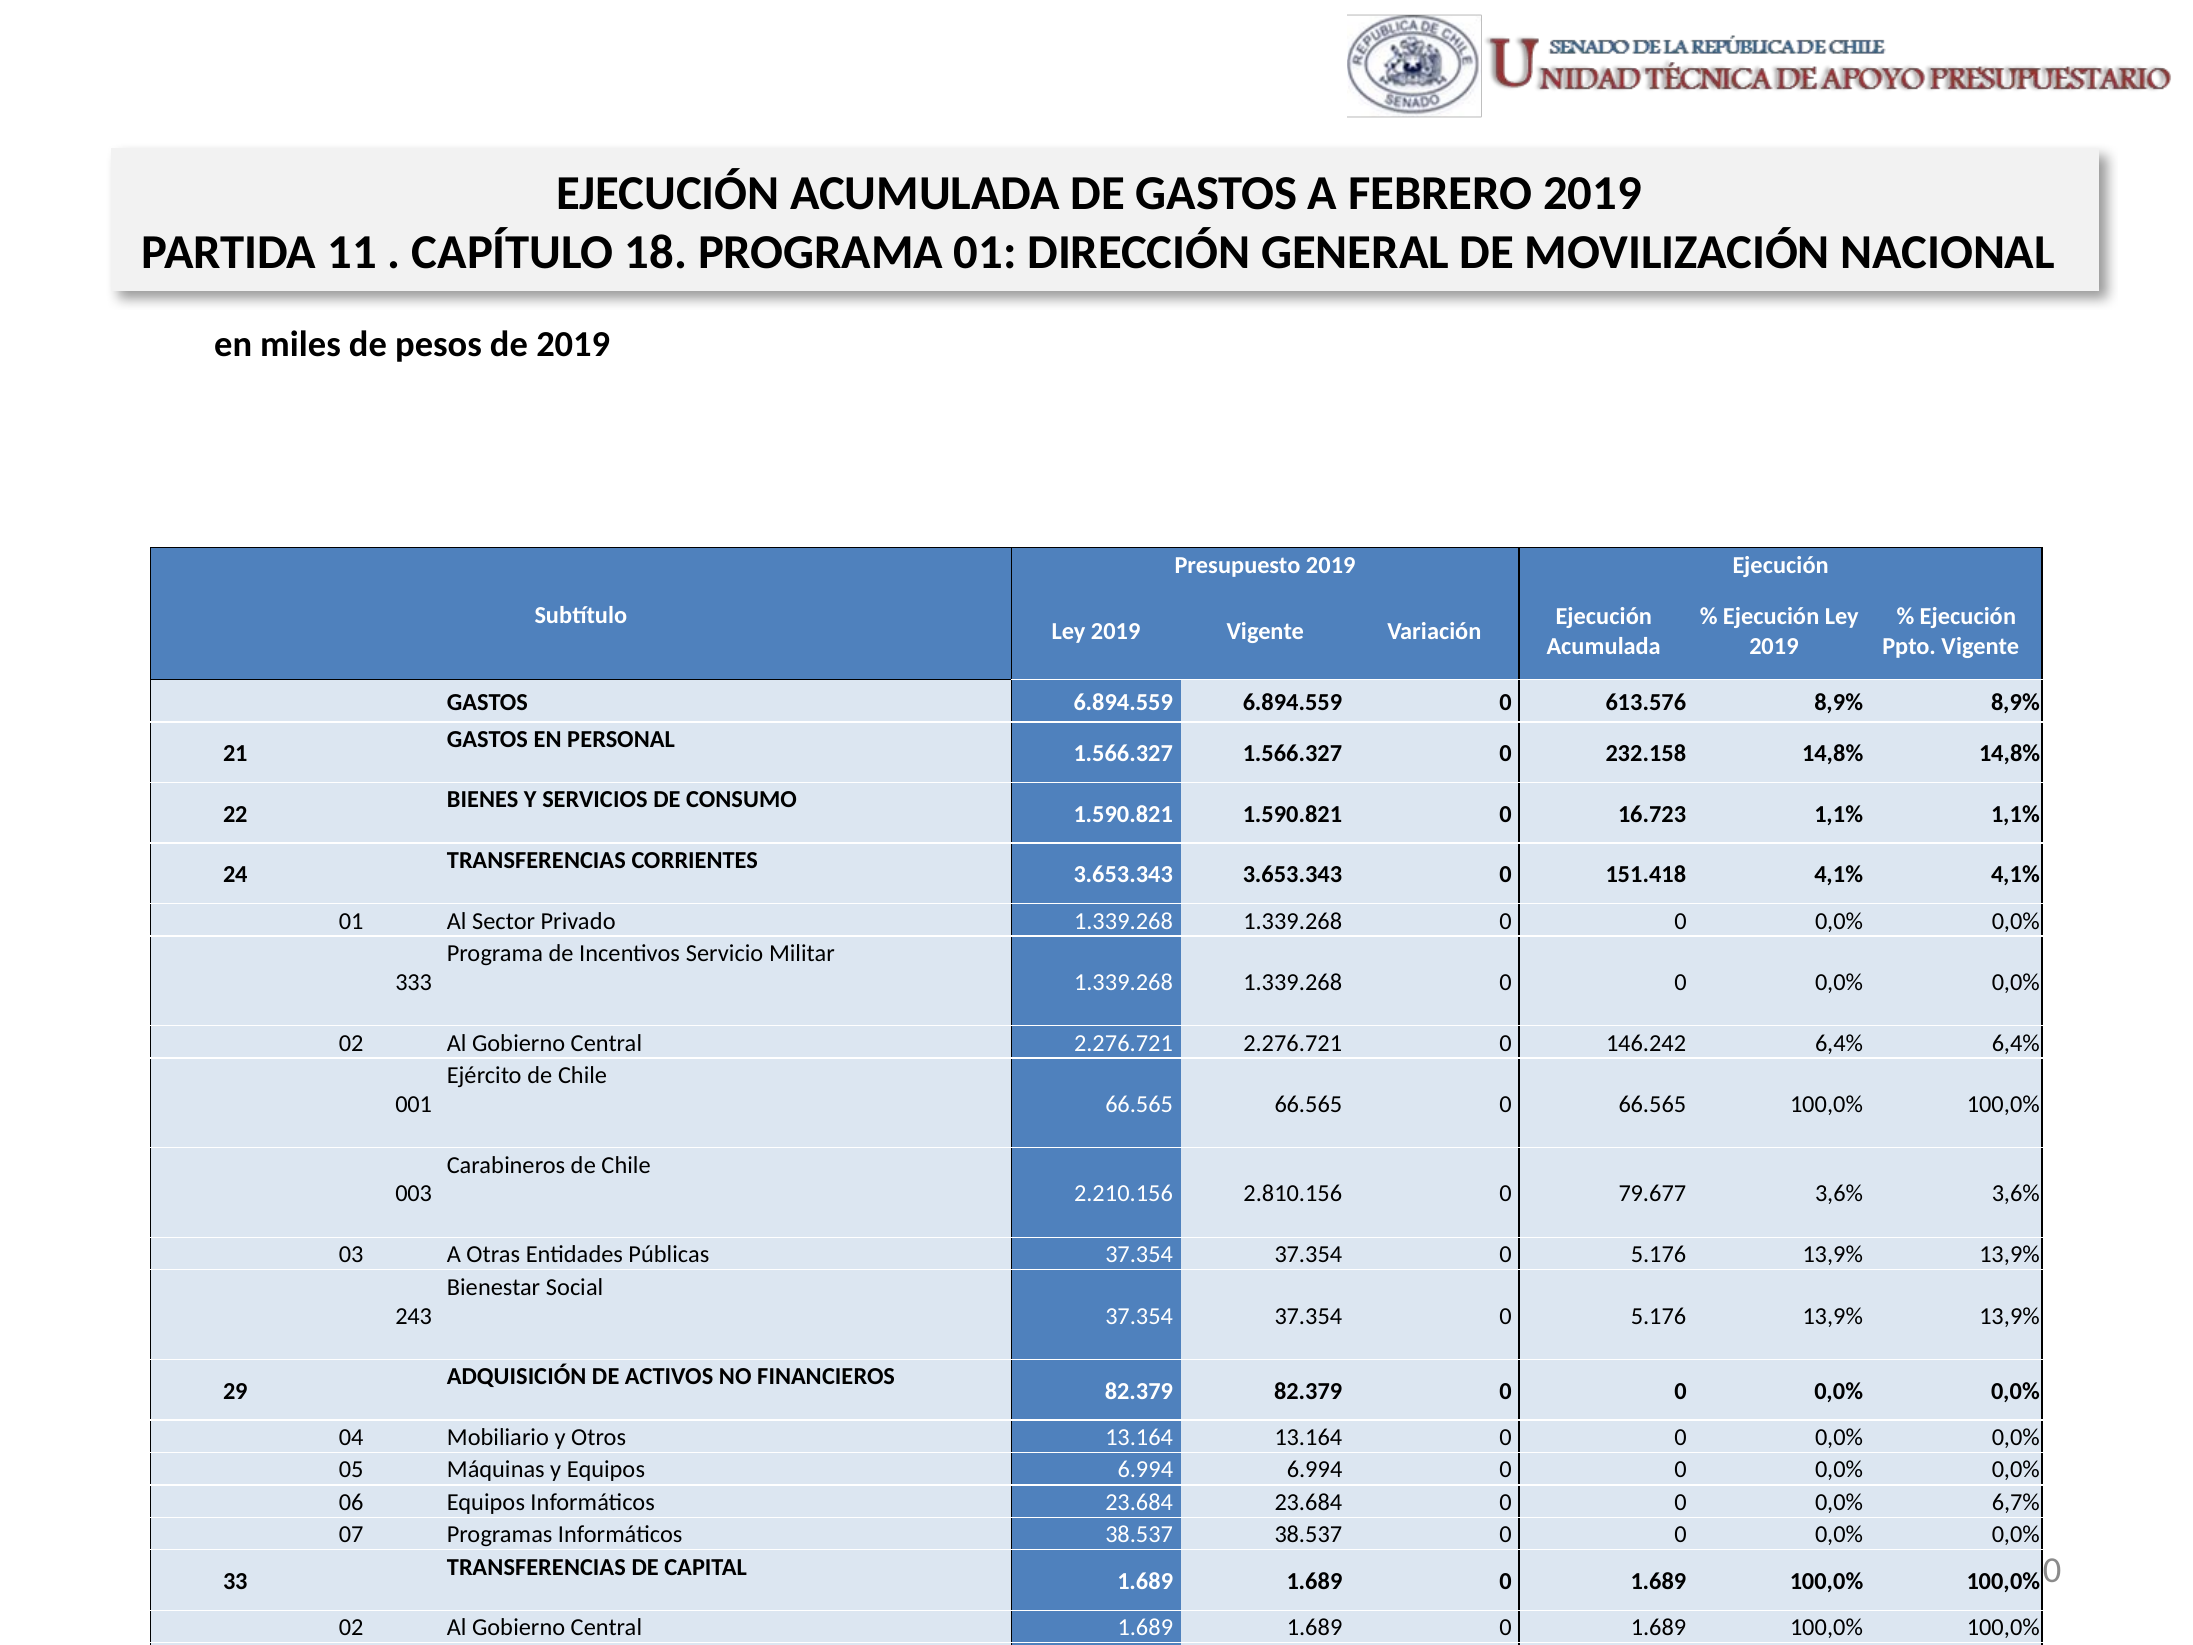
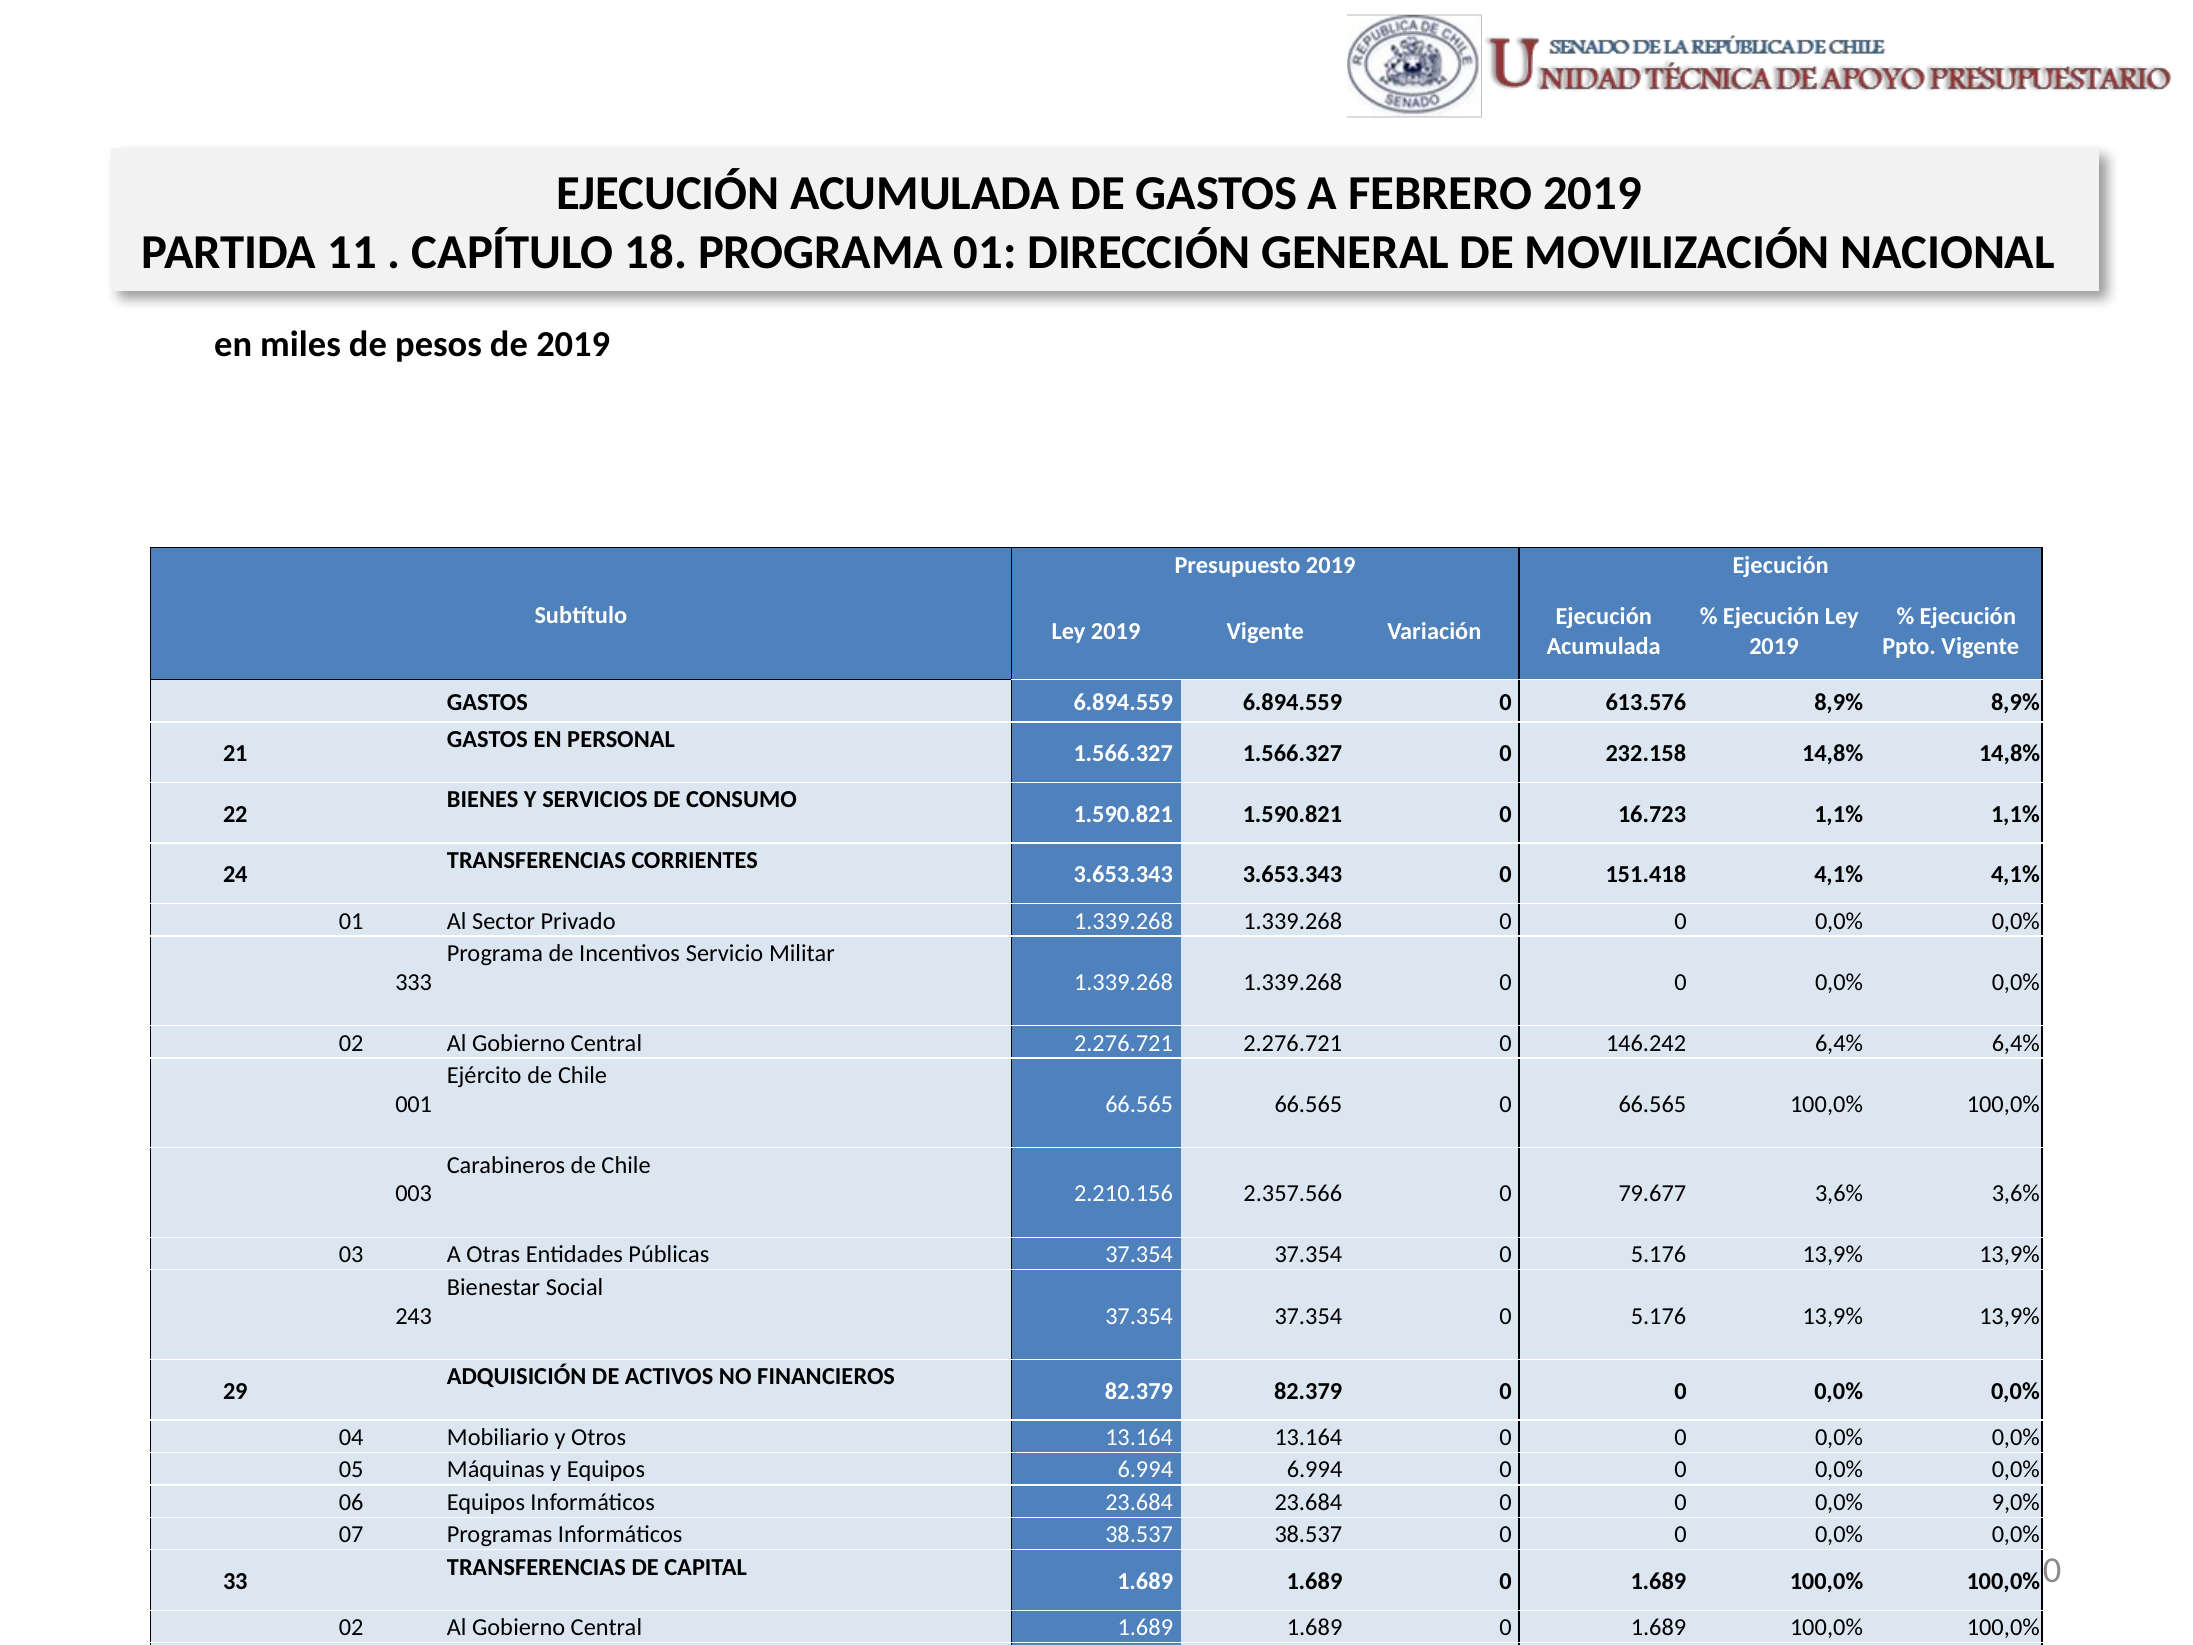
2.810.156: 2.810.156 -> 2.357.566
6,7%: 6,7% -> 9,0%
